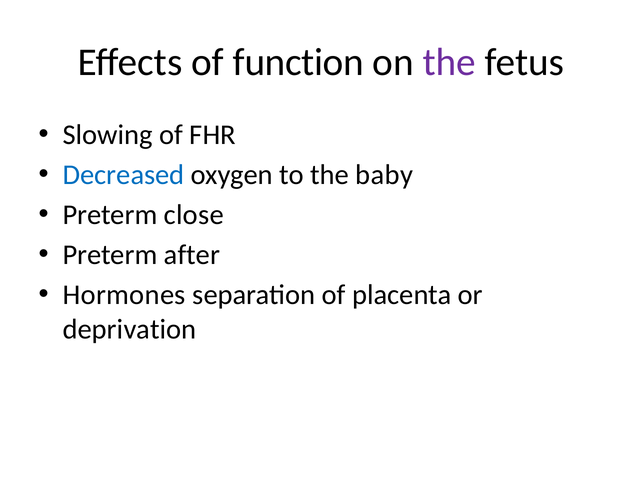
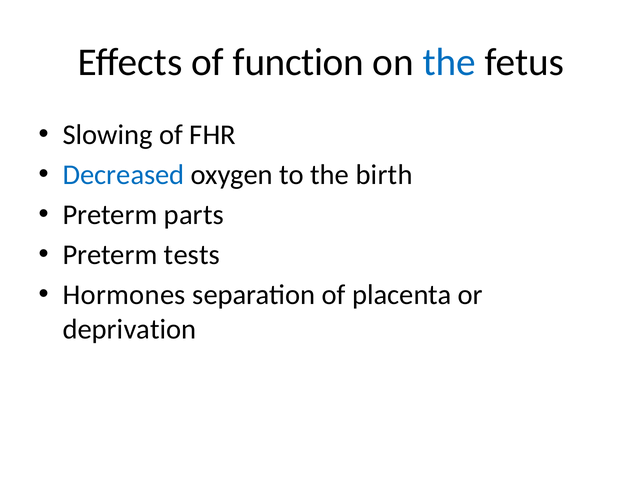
the at (449, 62) colour: purple -> blue
baby: baby -> birth
close: close -> parts
after: after -> tests
